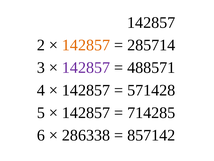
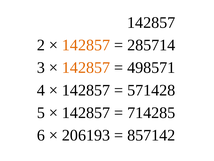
142857 at (86, 67) colour: purple -> orange
488571: 488571 -> 498571
286338: 286338 -> 206193
